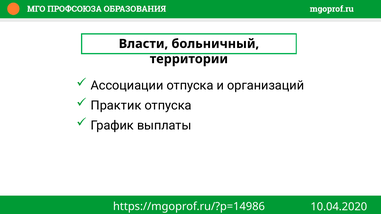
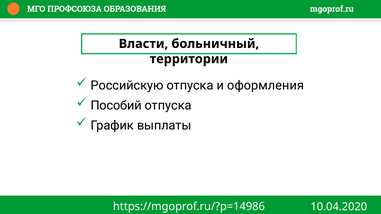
Ассоциации: Ассоциации -> Российскую
организаций: организаций -> оформления
Практик: Практик -> Пособий
